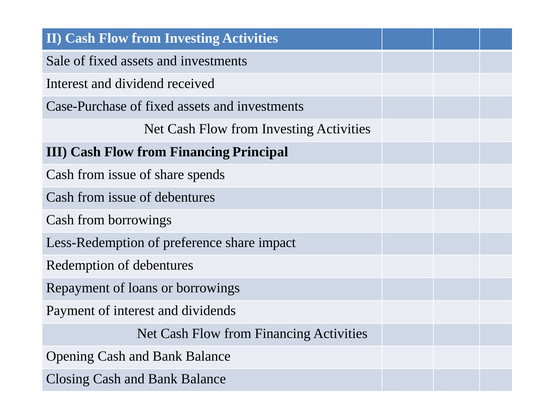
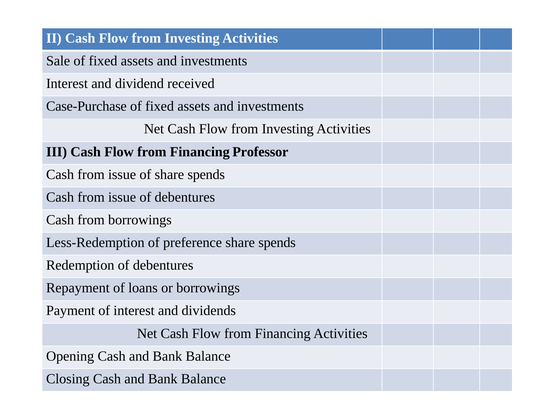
Principal: Principal -> Professor
preference share impact: impact -> spends
